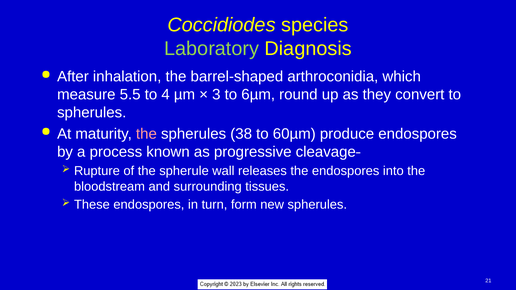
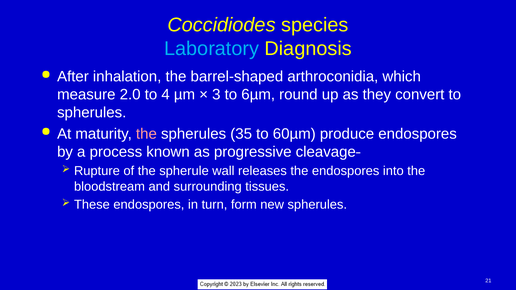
Laboratory colour: light green -> light blue
5.5: 5.5 -> 2.0
38: 38 -> 35
